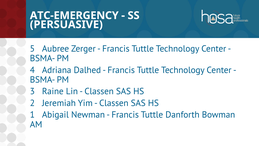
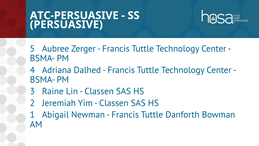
ATC-EMERGENCY: ATC-EMERGENCY -> ATC-PERSUASIVE
